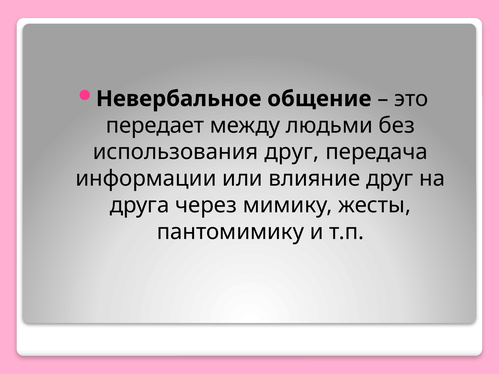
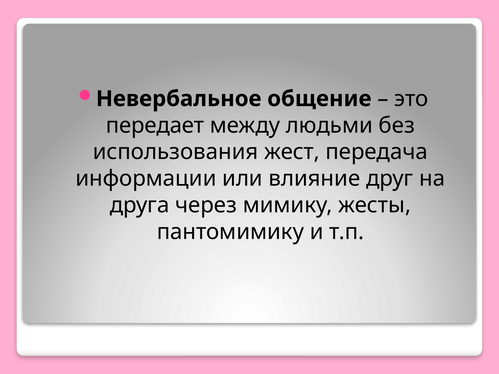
использования друг: друг -> жест
